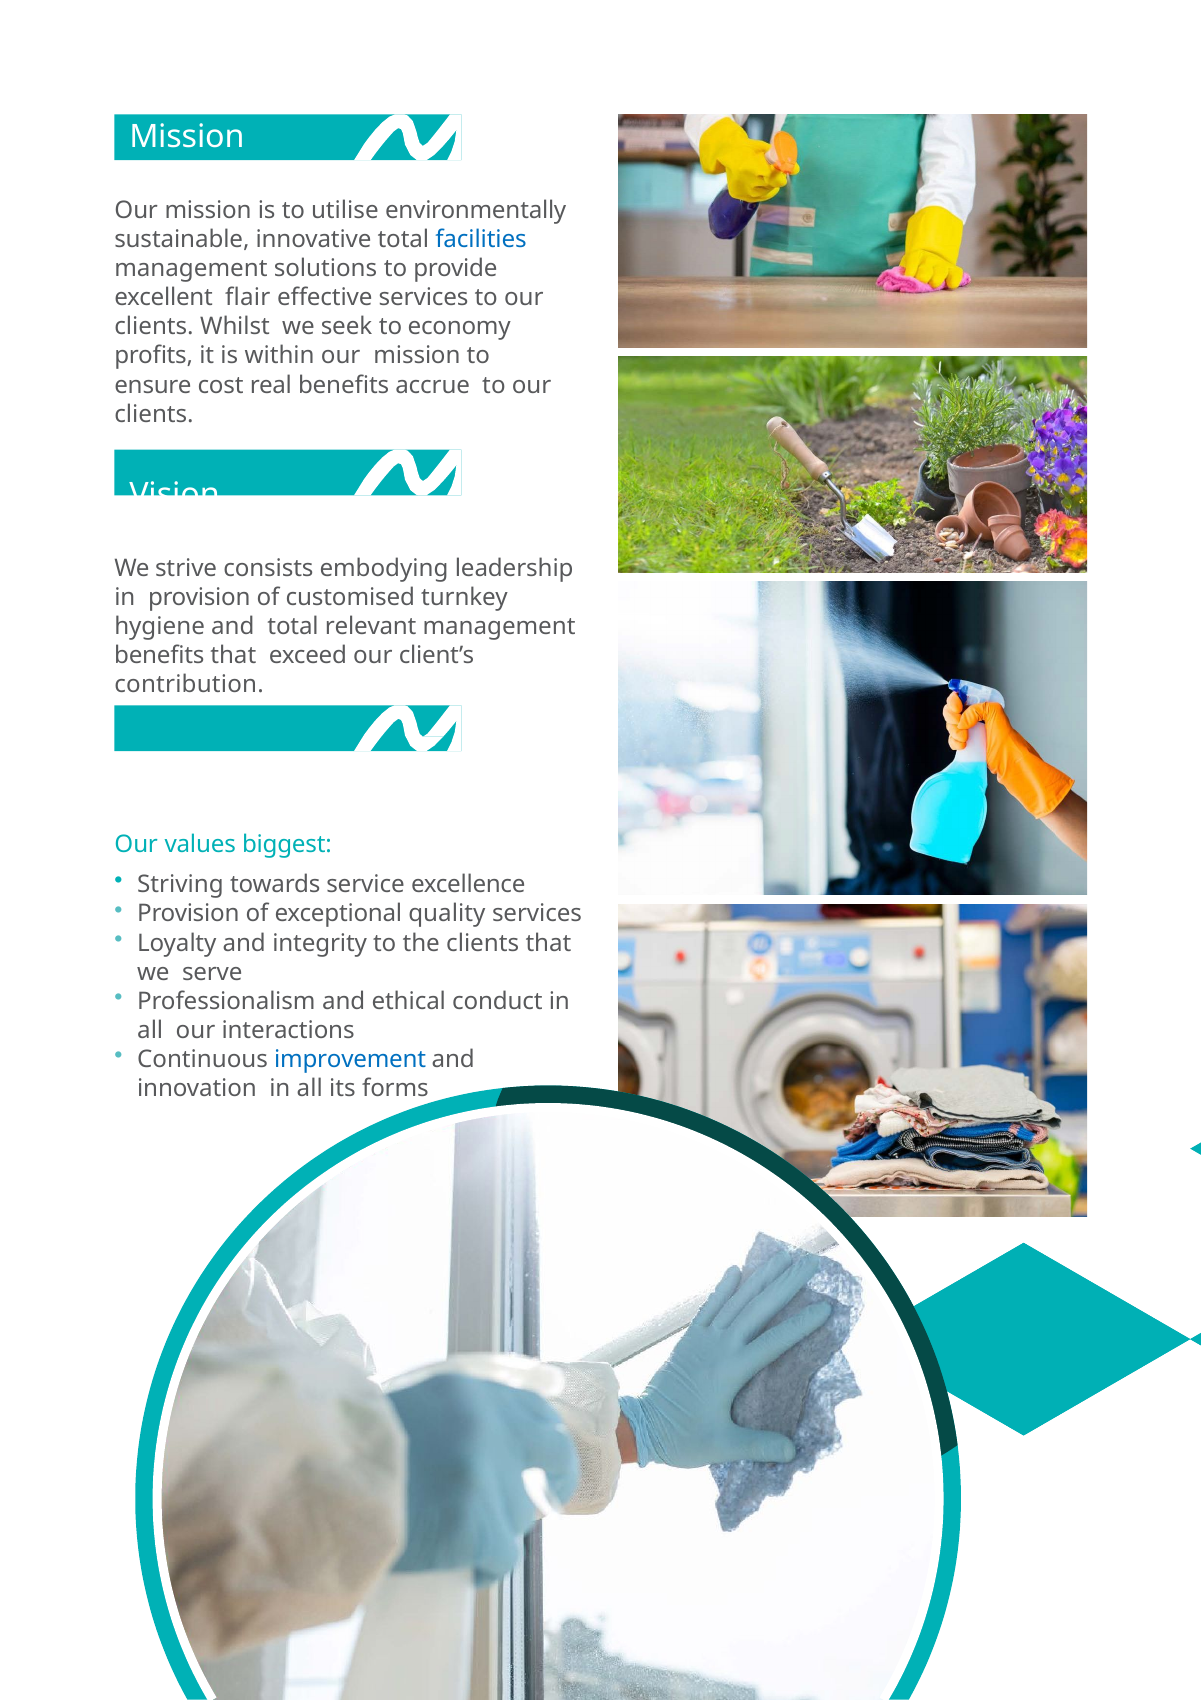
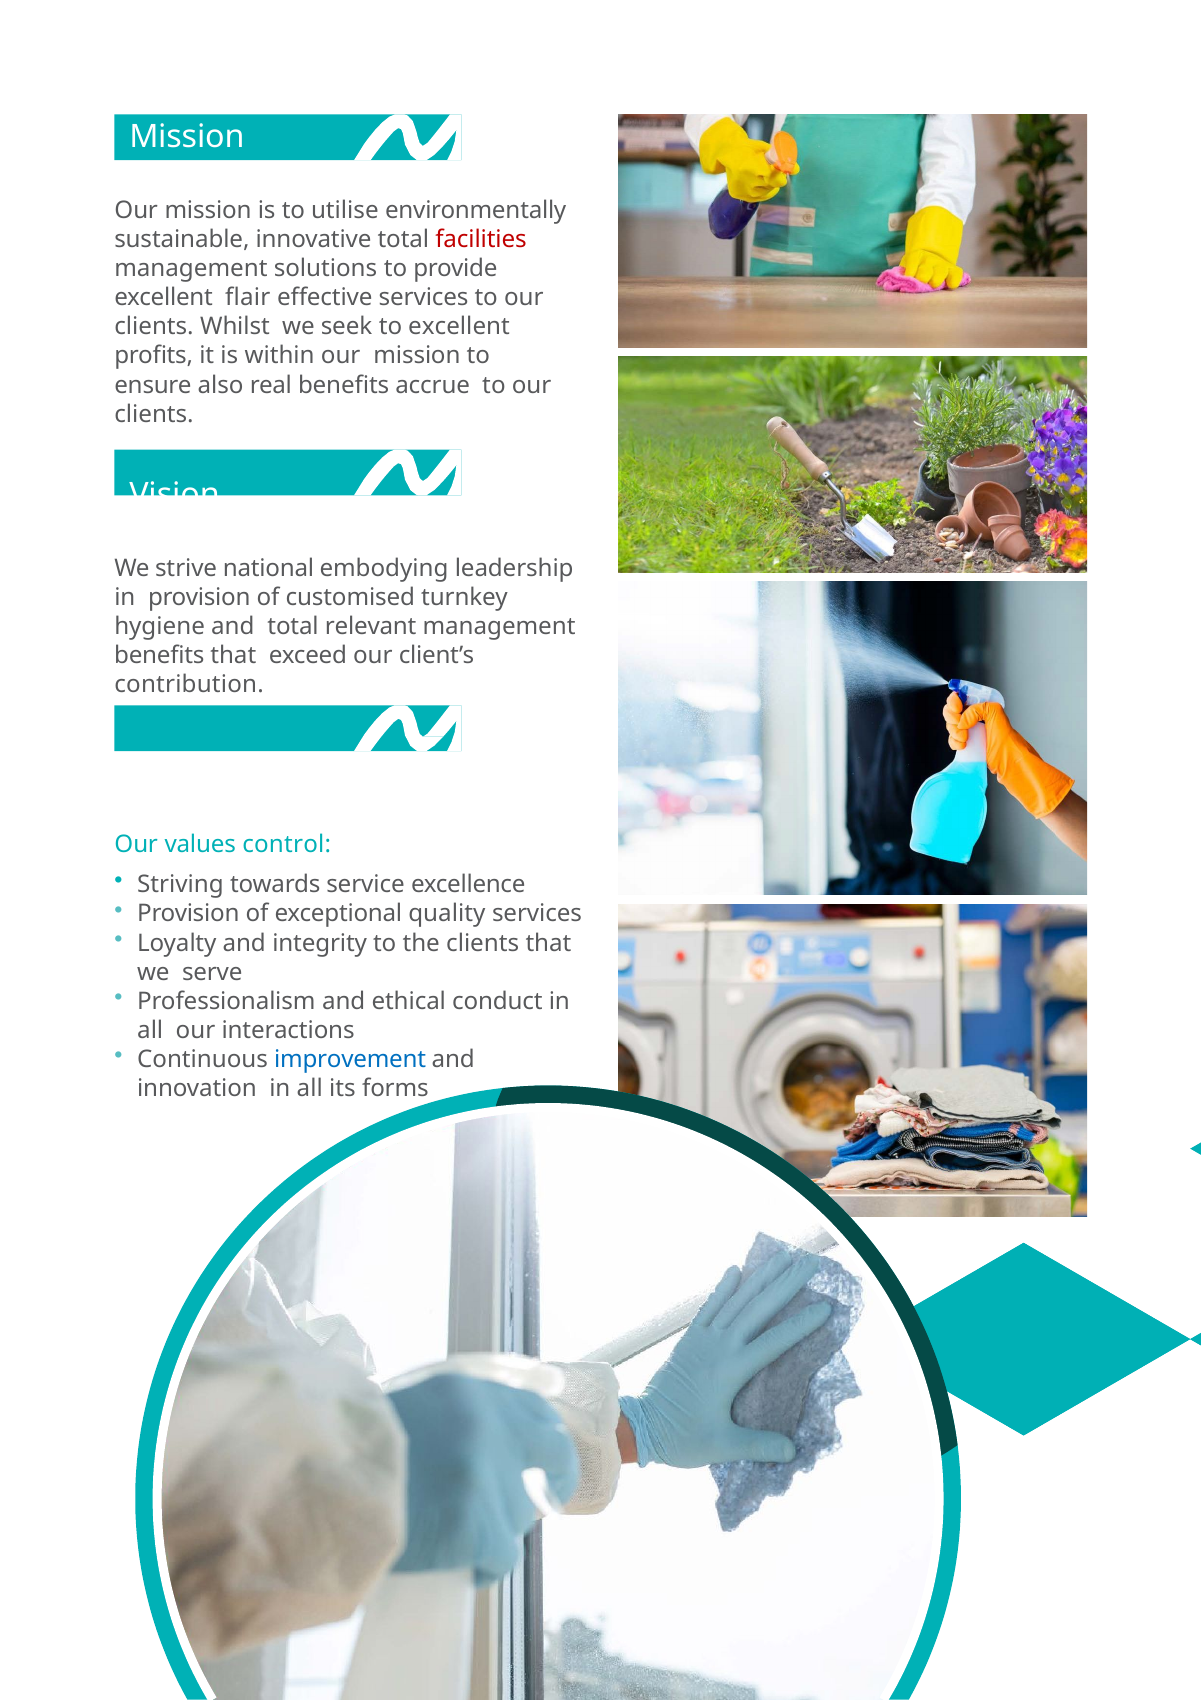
facilities colour: blue -> red
to economy: economy -> excellent
cost: cost -> also
consists: consists -> national
biggest: biggest -> control
